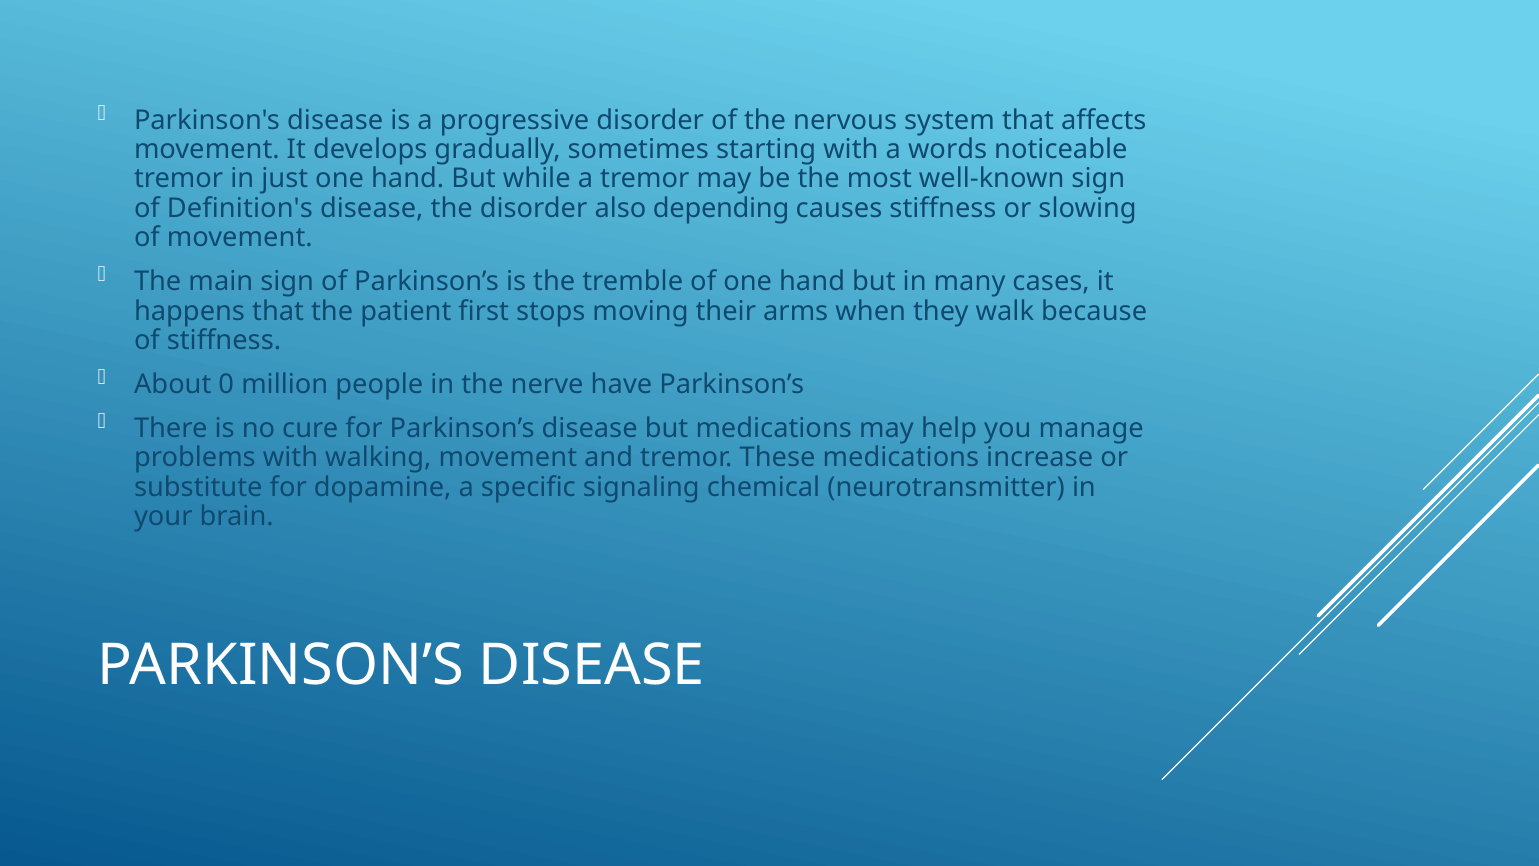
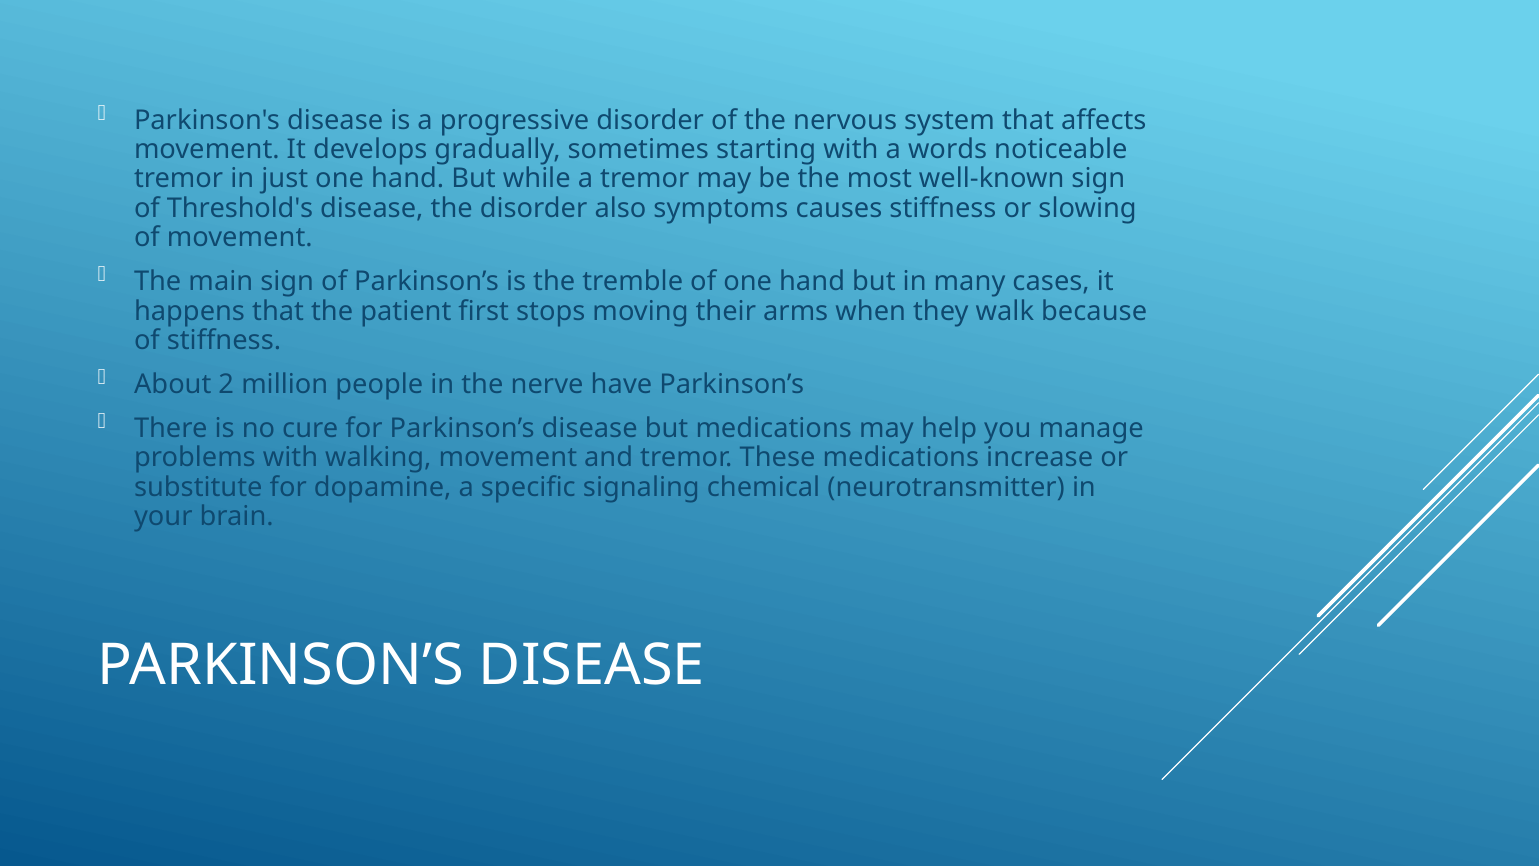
Definition's: Definition's -> Threshold's
depending: depending -> symptoms
0: 0 -> 2
